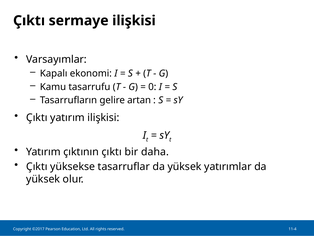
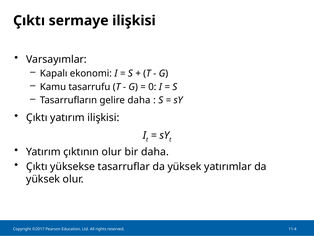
gelire artan: artan -> daha
çıktının çıktı: çıktı -> olur
